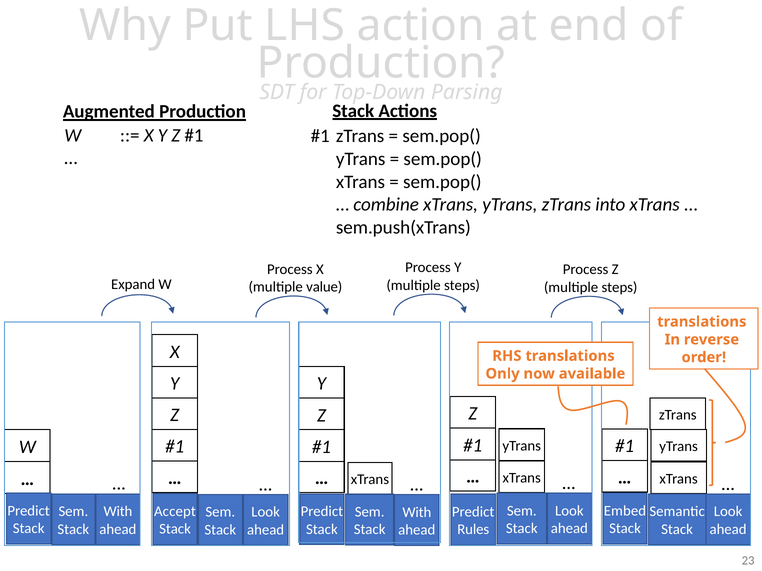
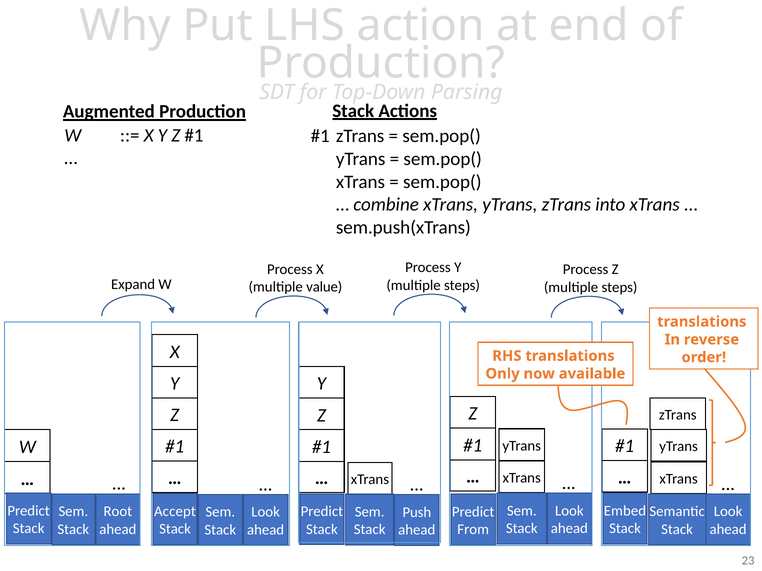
With at (118, 512): With -> Root
With at (417, 513): With -> Push
Rules: Rules -> From
